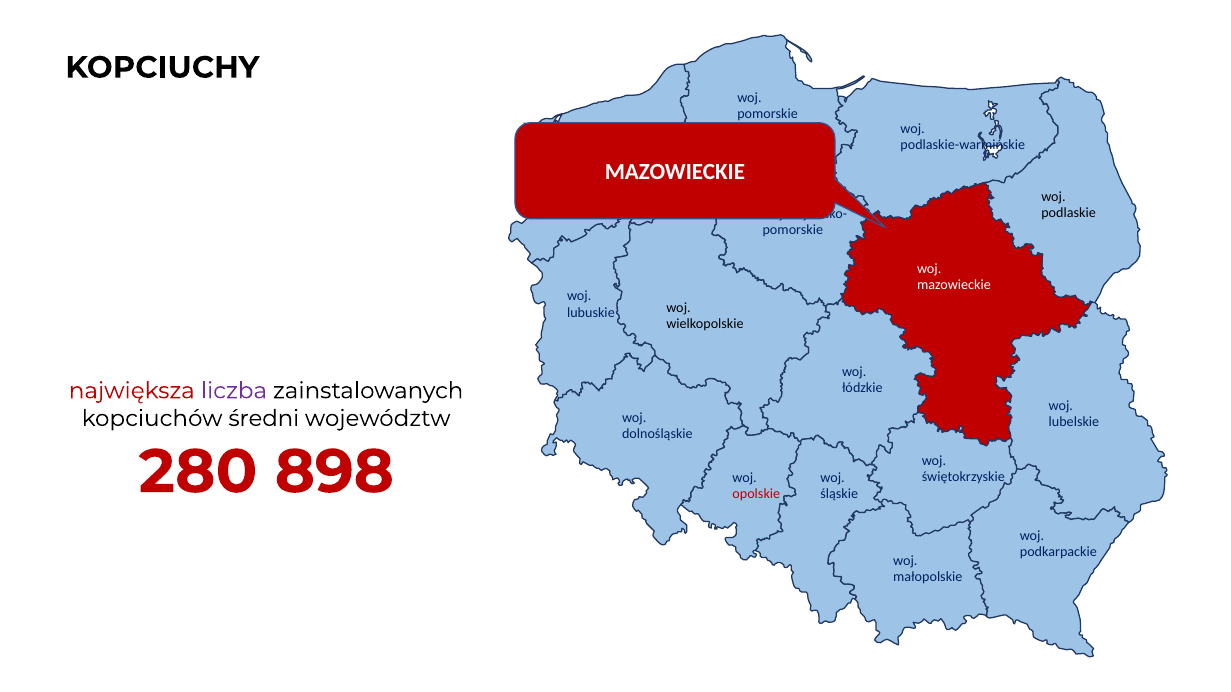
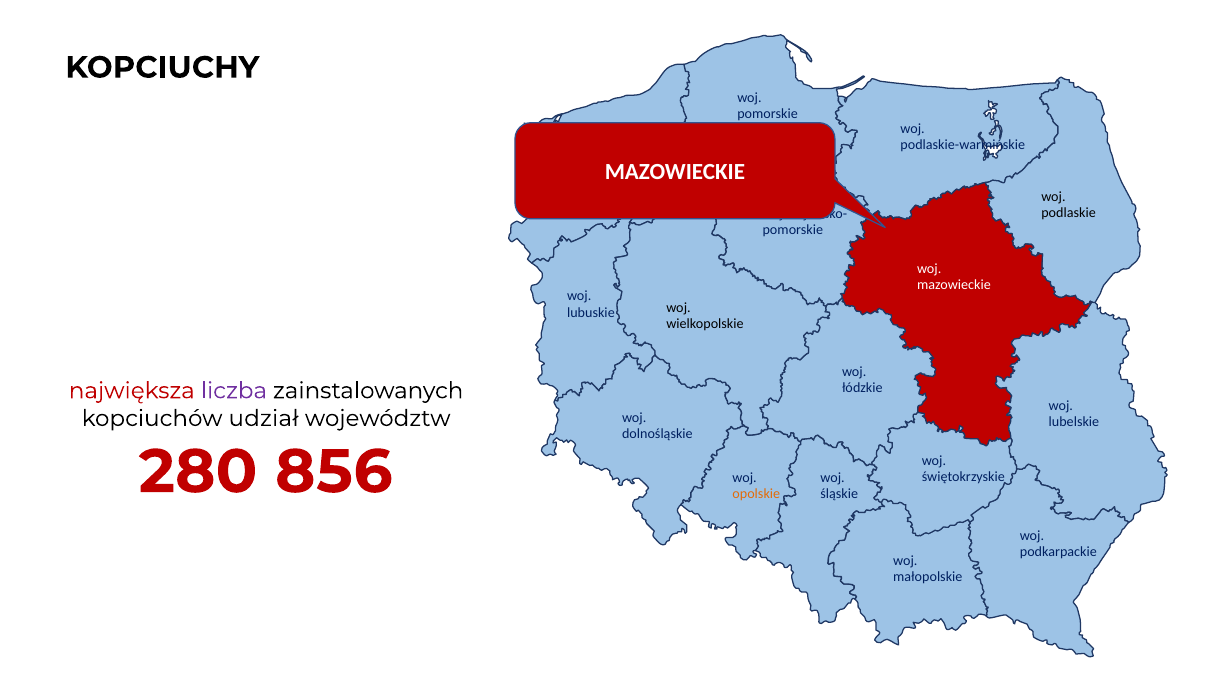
średni: średni -> udział
898: 898 -> 856
opolskie colour: red -> orange
